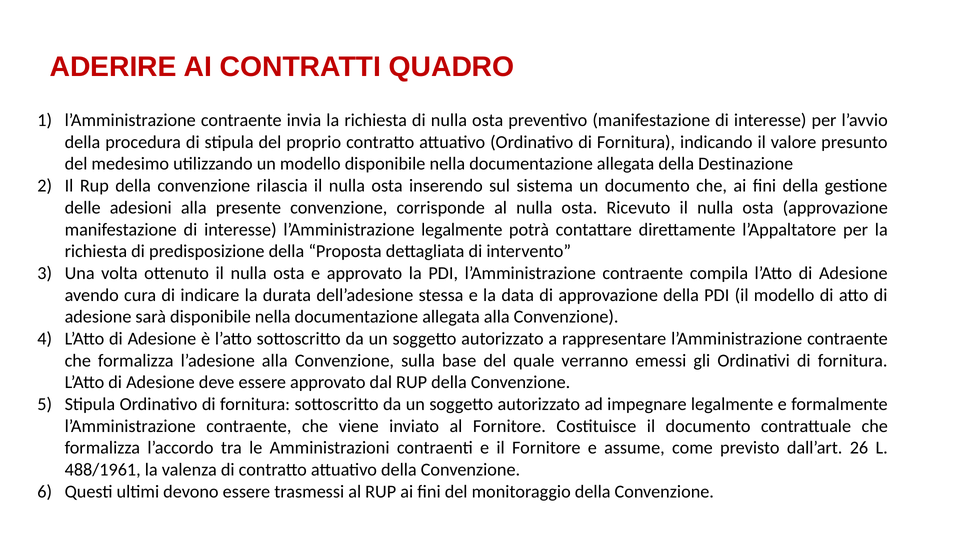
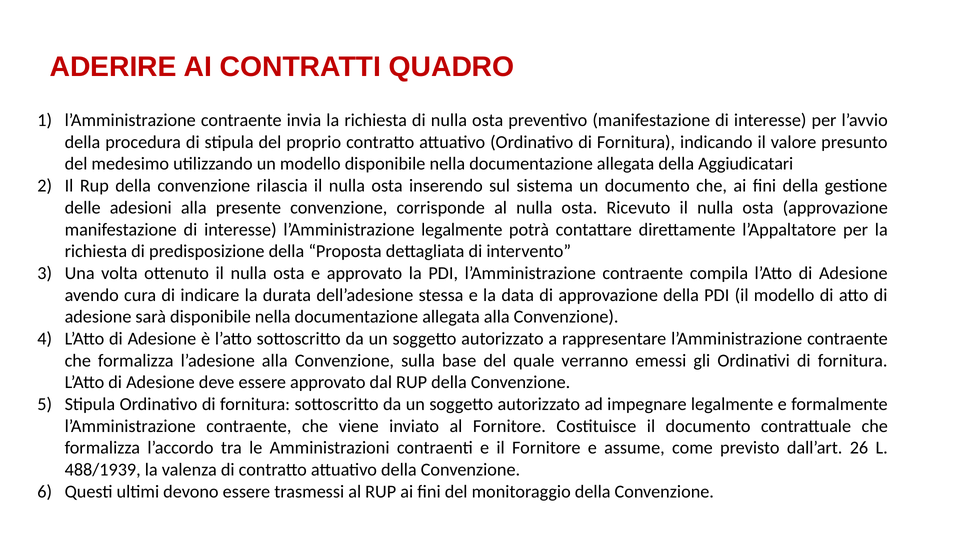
Destinazione: Destinazione -> Aggiudicatari
488/1961: 488/1961 -> 488/1939
